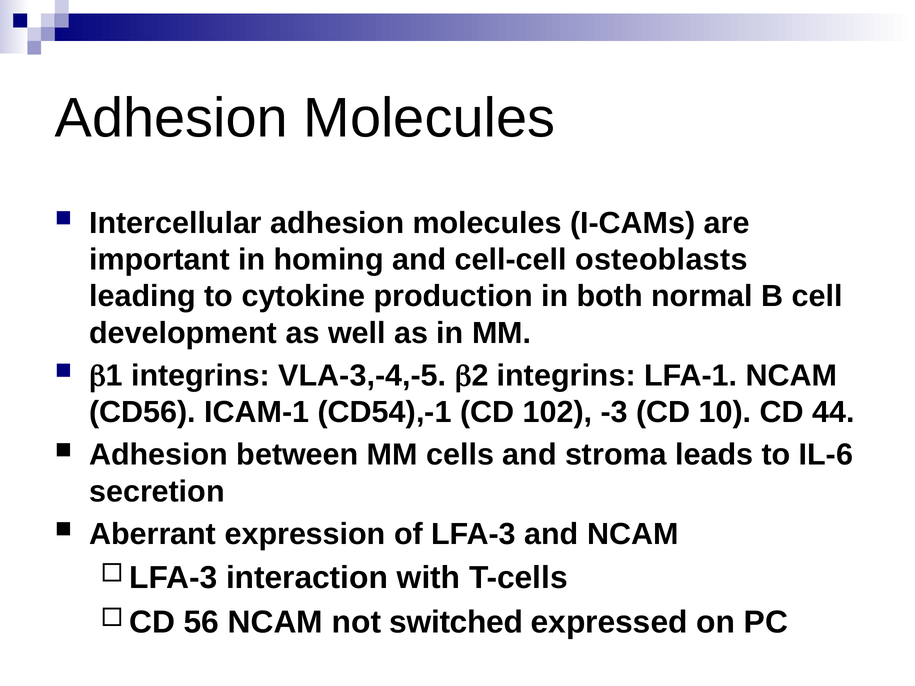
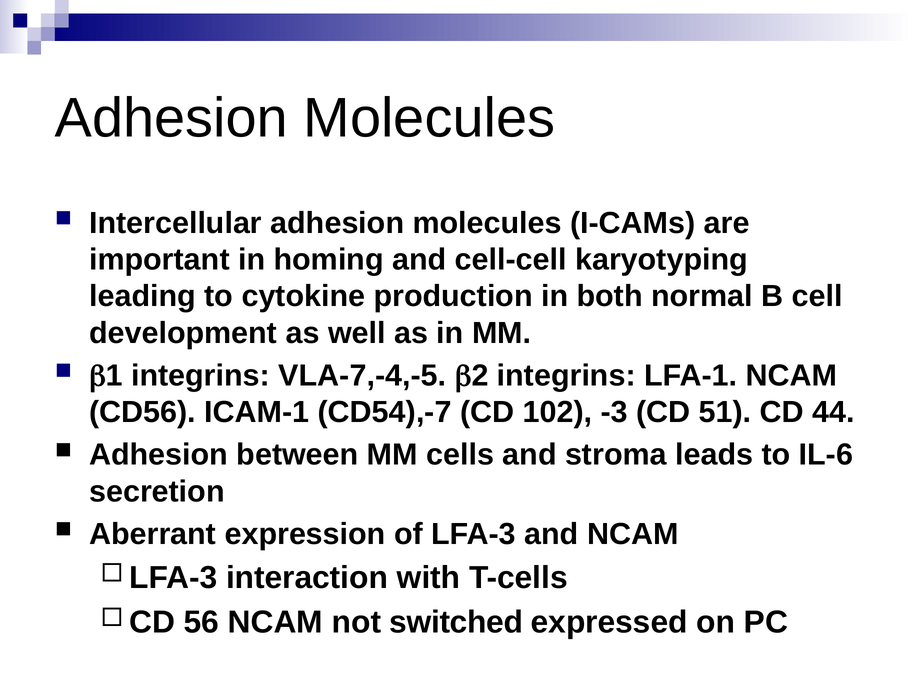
osteoblasts: osteoblasts -> karyotyping
VLA-3,-4,-5: VLA-3,-4,-5 -> VLA-7,-4,-5
CD54),-1: CD54),-1 -> CD54),-7
10: 10 -> 51
